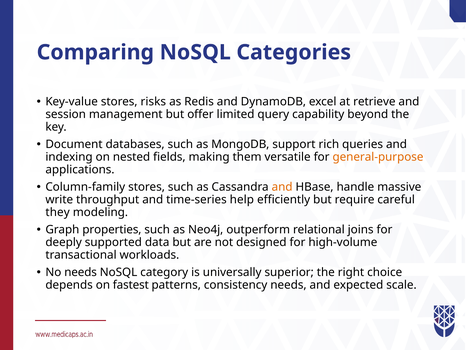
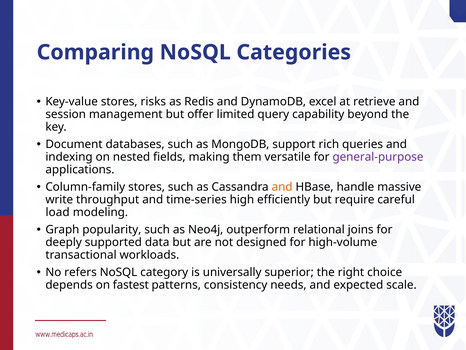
general-purpose colour: orange -> purple
help: help -> high
they: they -> load
properties: properties -> popularity
No needs: needs -> refers
